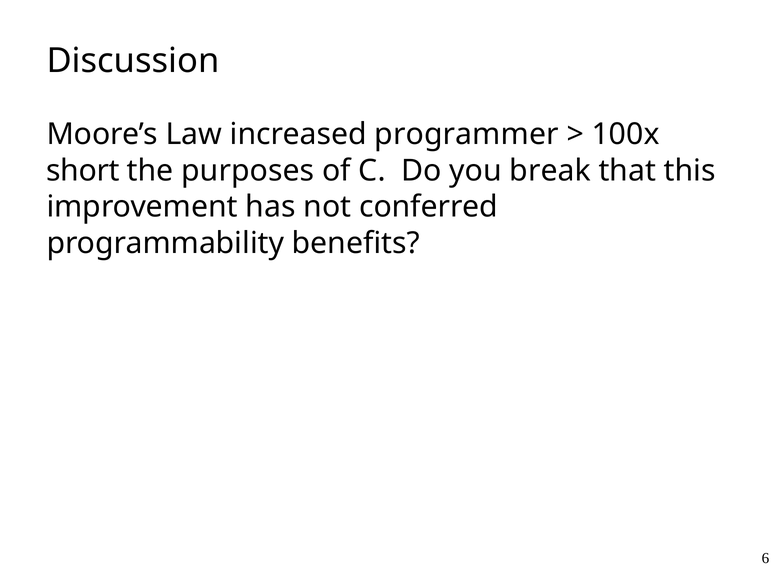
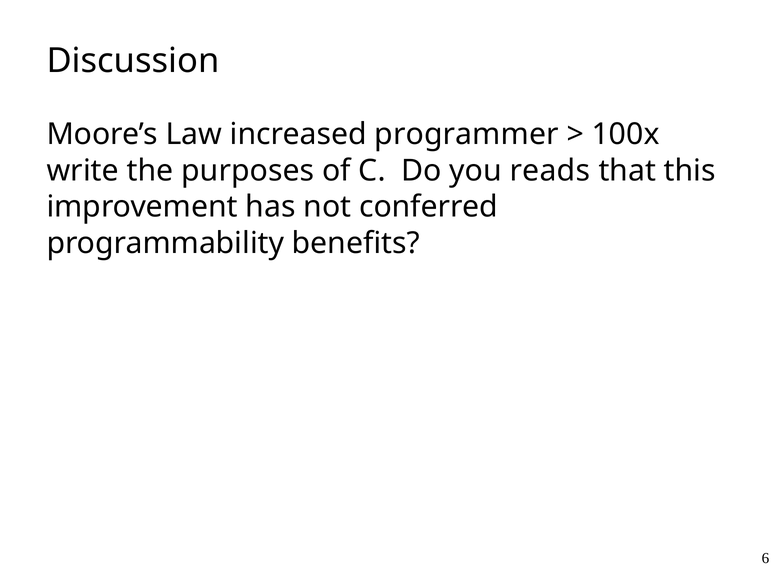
short: short -> write
break: break -> reads
